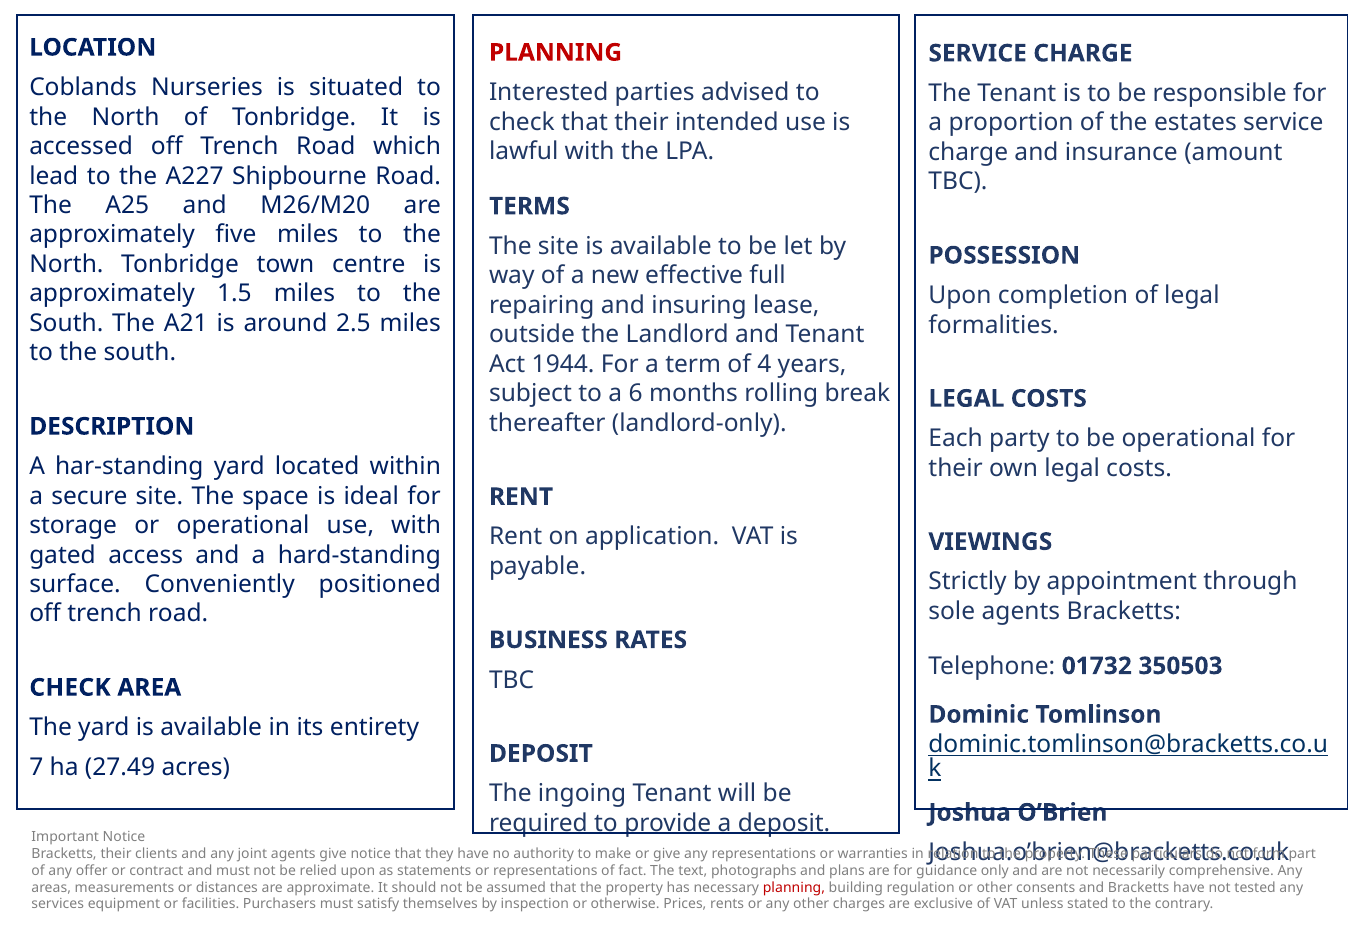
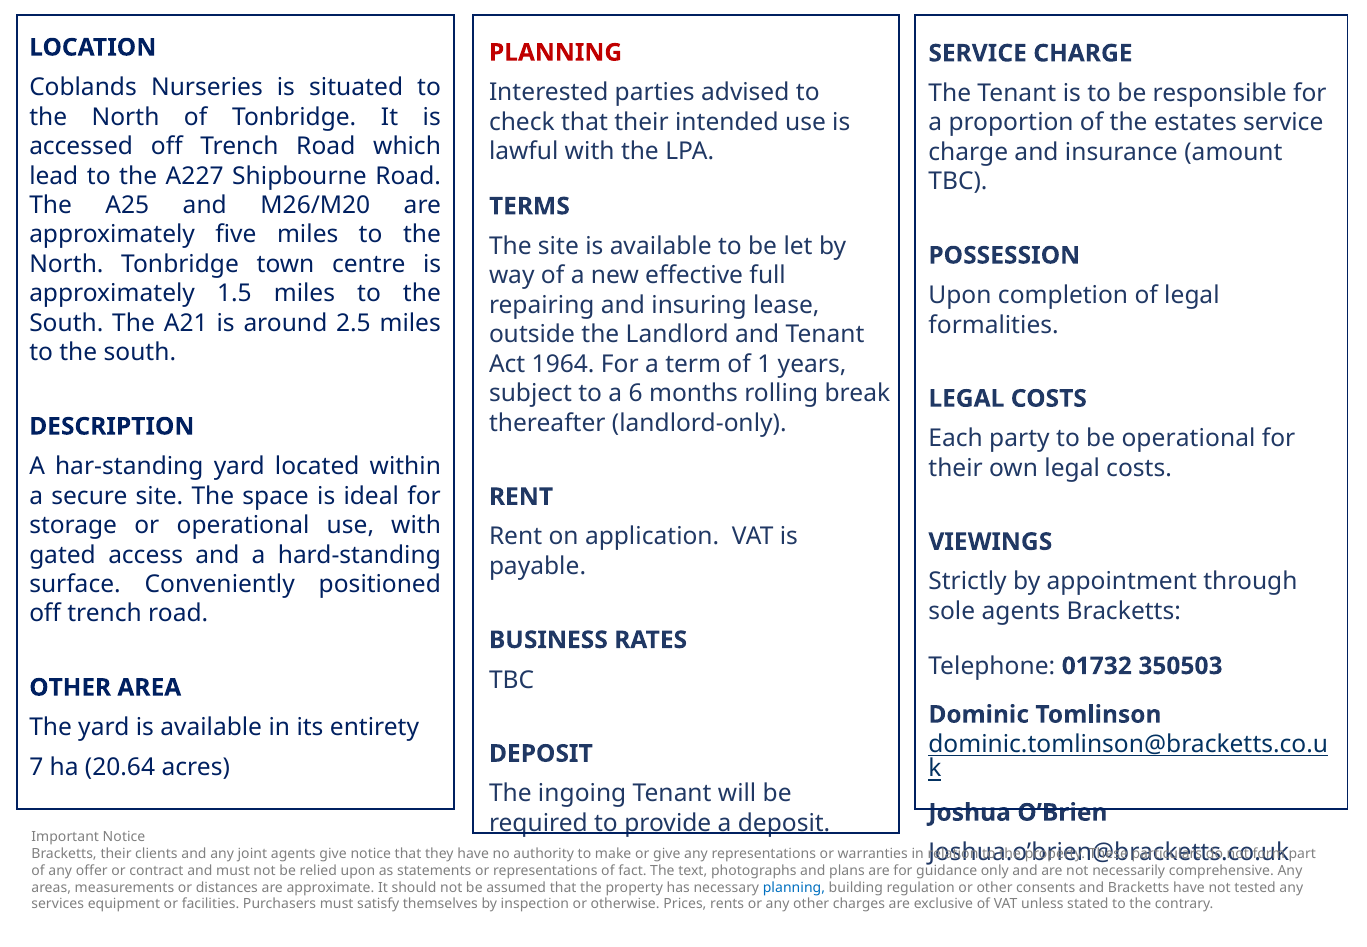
1944: 1944 -> 1964
4: 4 -> 1
CHECK at (70, 687): CHECK -> OTHER
27.49: 27.49 -> 20.64
planning at (794, 887) colour: red -> blue
